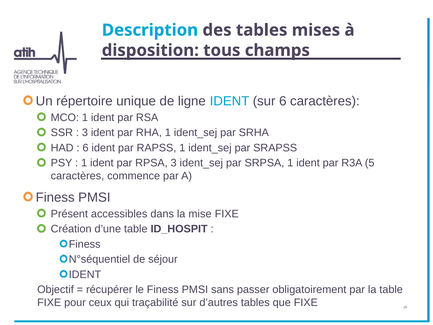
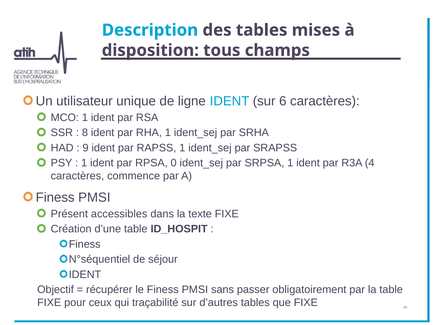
répertoire: répertoire -> utilisateur
3 at (85, 133): 3 -> 8
6 at (86, 148): 6 -> 9
RPSA 3: 3 -> 0
5: 5 -> 4
mise: mise -> texte
